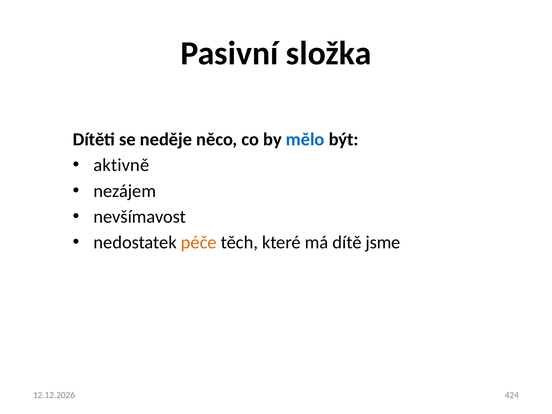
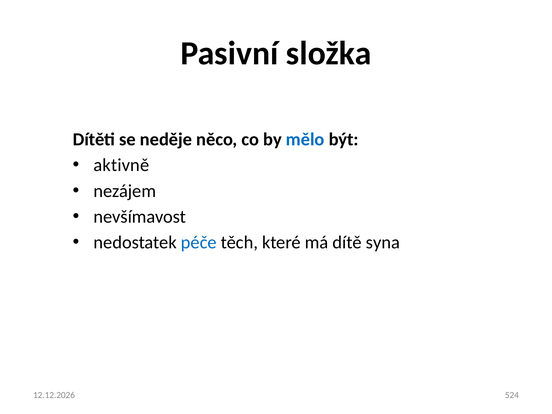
péče colour: orange -> blue
jsme: jsme -> syna
424: 424 -> 524
